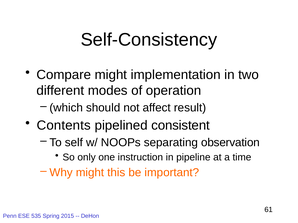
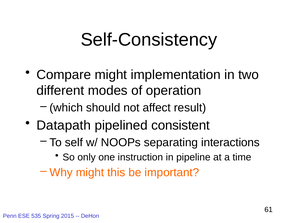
Contents: Contents -> Datapath
observation: observation -> interactions
